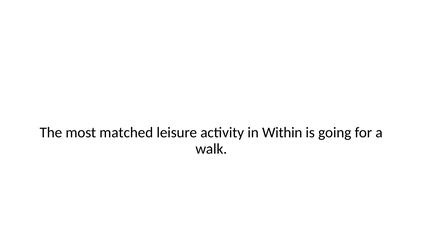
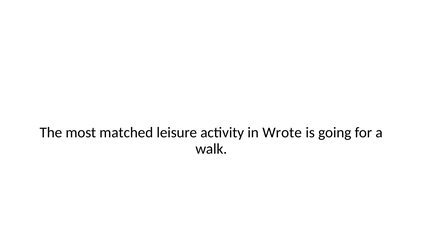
Within: Within -> Wrote
